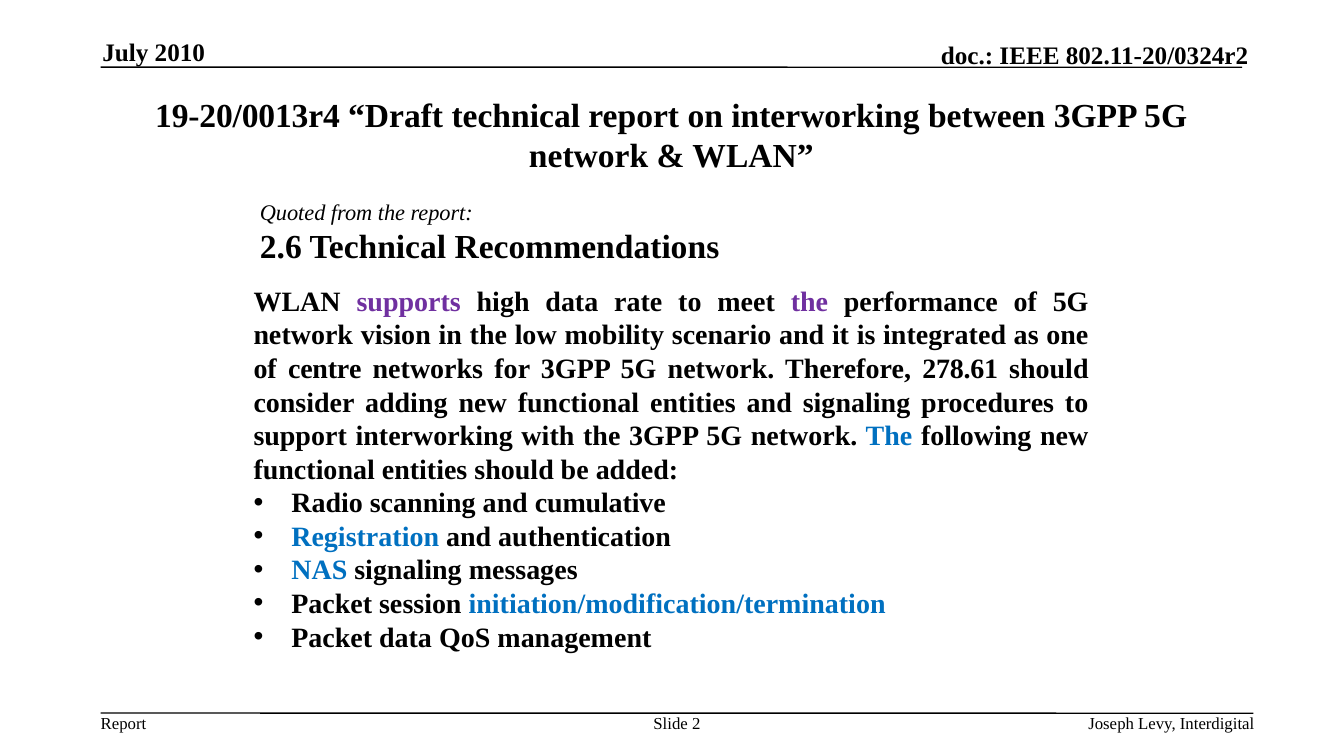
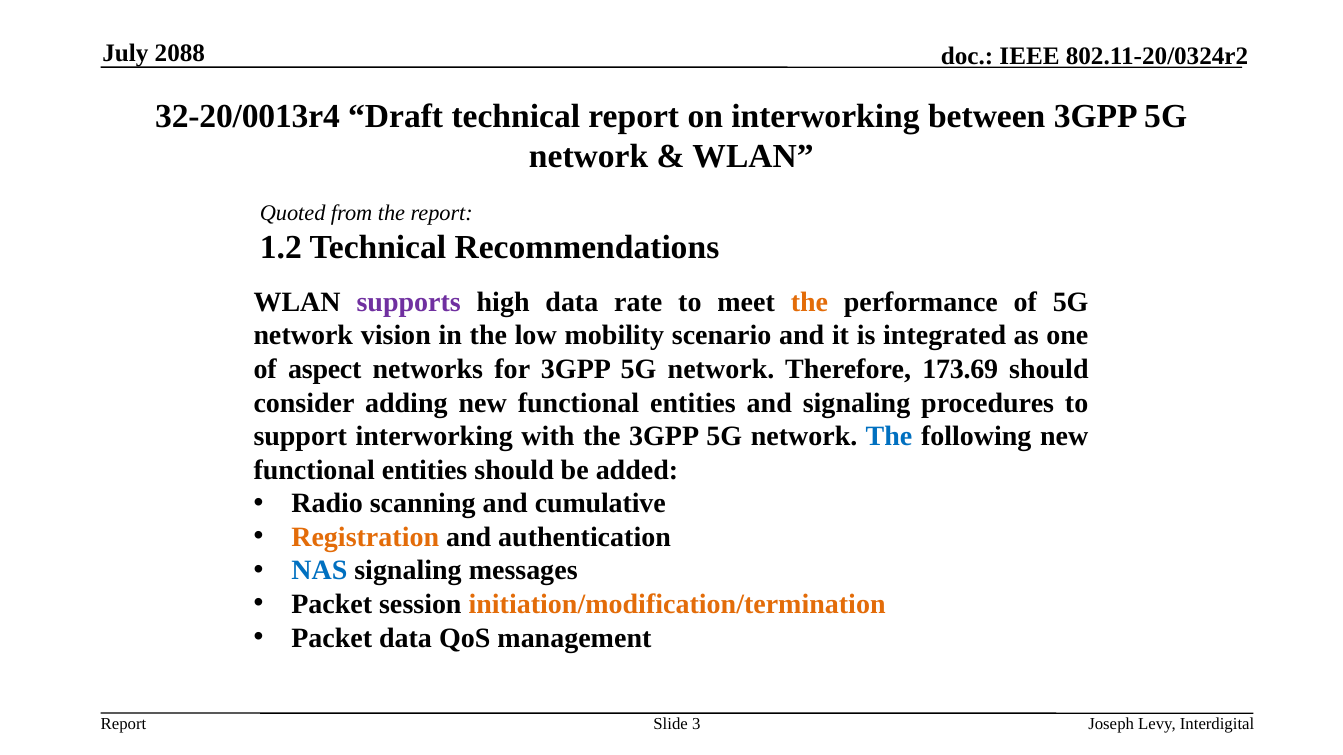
2010: 2010 -> 2088
19-20/0013r4: 19-20/0013r4 -> 32-20/0013r4
2.6: 2.6 -> 1.2
the at (809, 302) colour: purple -> orange
centre: centre -> aspect
278.61: 278.61 -> 173.69
Registration colour: blue -> orange
initiation/modification/termination colour: blue -> orange
2: 2 -> 3
